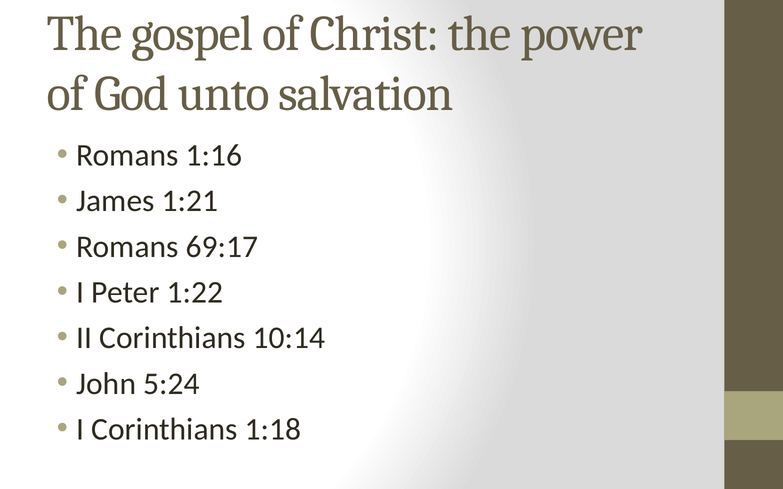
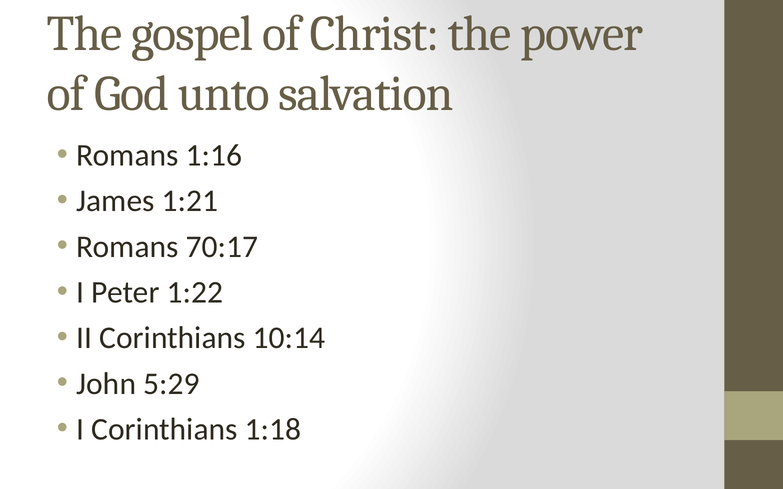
69:17: 69:17 -> 70:17
5:24: 5:24 -> 5:29
